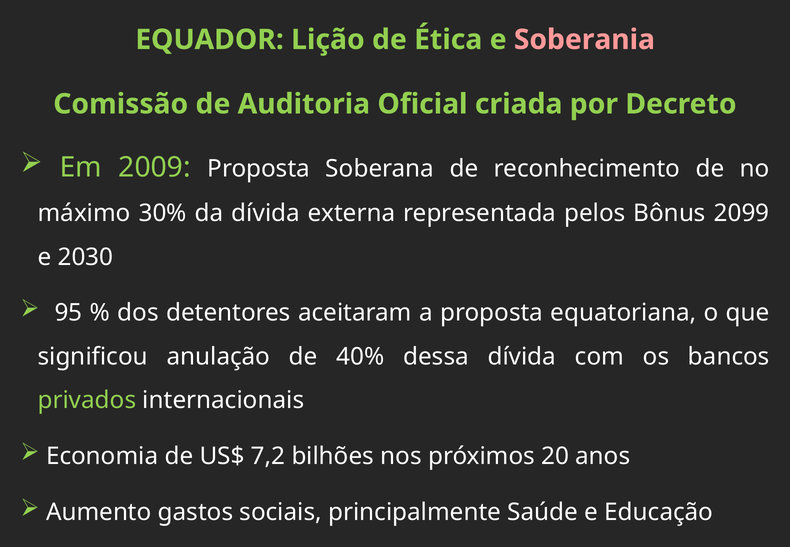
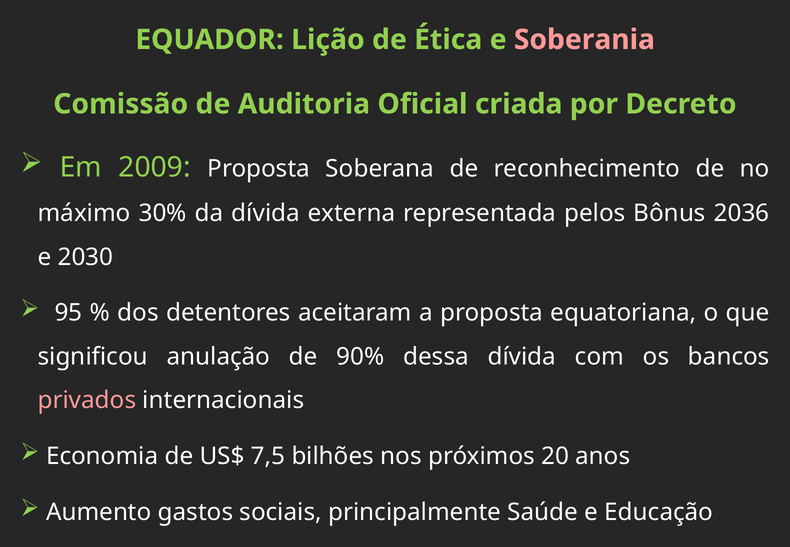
2099: 2099 -> 2036
40%: 40% -> 90%
privados colour: light green -> pink
7,2: 7,2 -> 7,5
